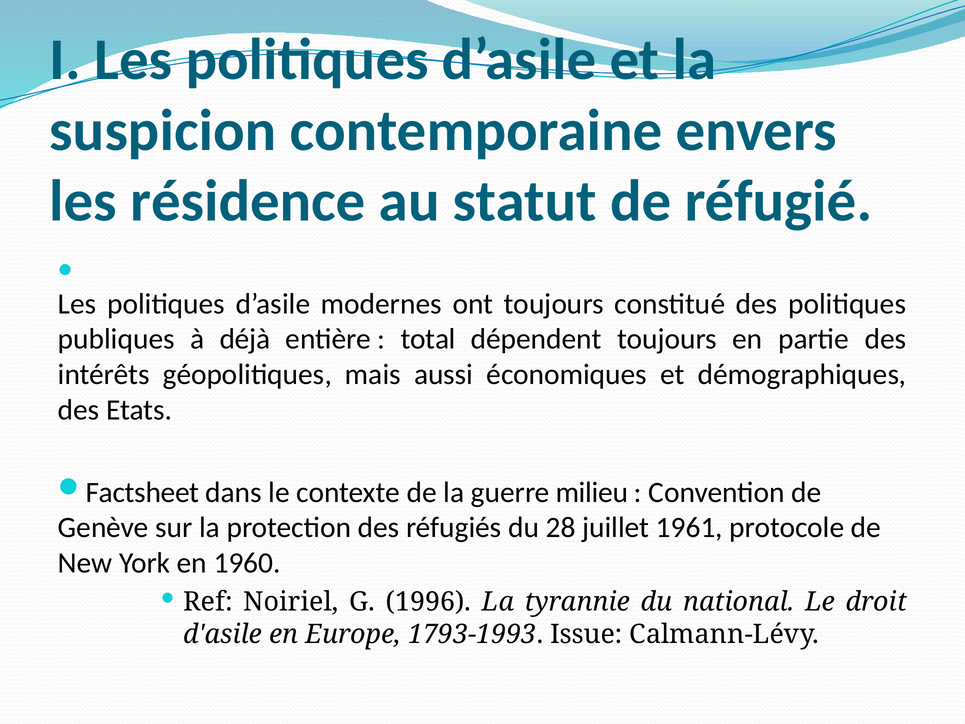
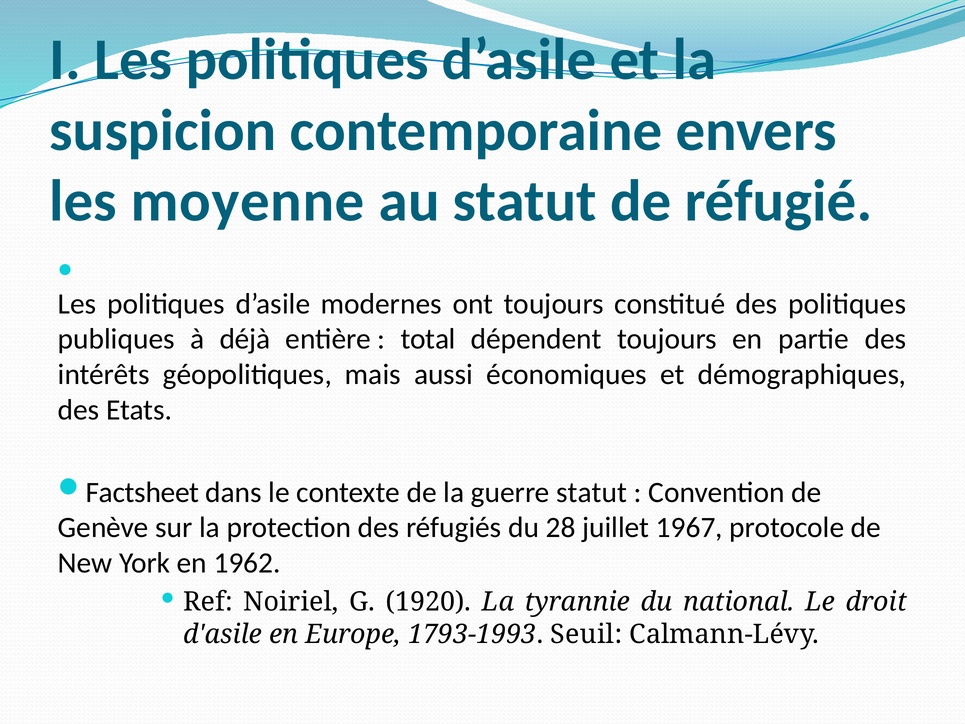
résidence: résidence -> moyenne
guerre milieu: milieu -> statut
1961: 1961 -> 1967
1960: 1960 -> 1962
1996: 1996 -> 1920
Issue: Issue -> Seuil
